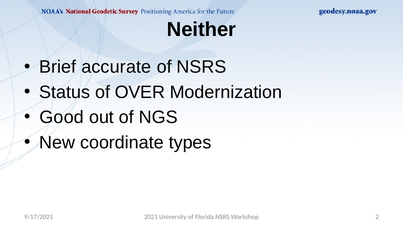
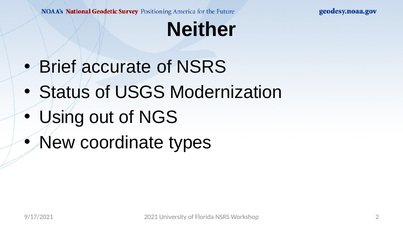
OVER: OVER -> USGS
Good: Good -> Using
